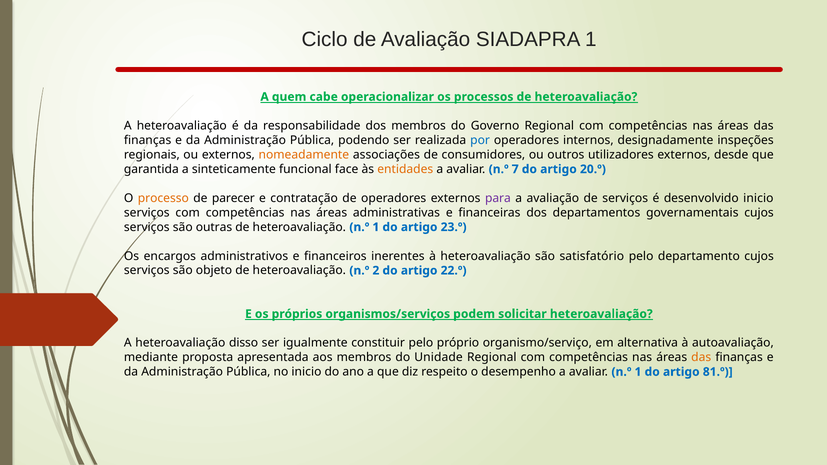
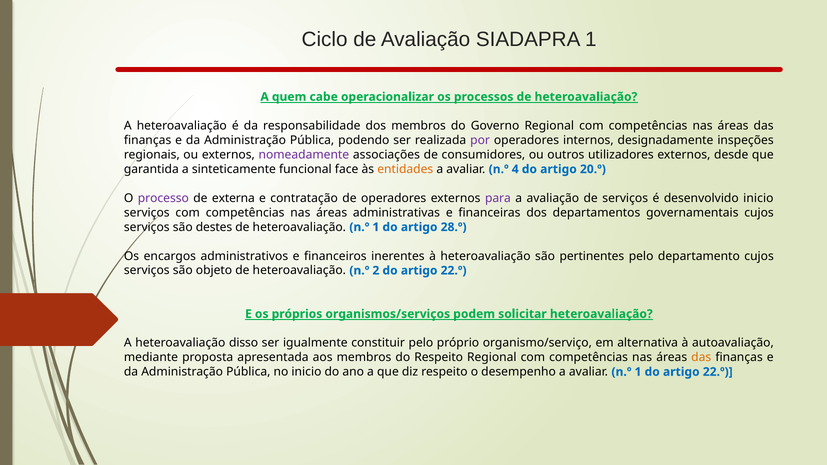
por colour: blue -> purple
nomeadamente colour: orange -> purple
7: 7 -> 4
processo colour: orange -> purple
parecer: parecer -> externa
outras: outras -> destes
23.º: 23.º -> 28.º
satisfatório: satisfatório -> pertinentes
do Unidade: Unidade -> Respeito
1 do artigo 81.º: 81.º -> 22.º
